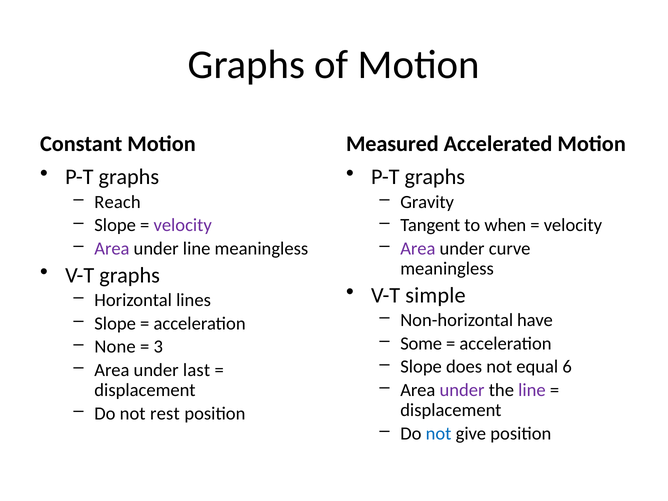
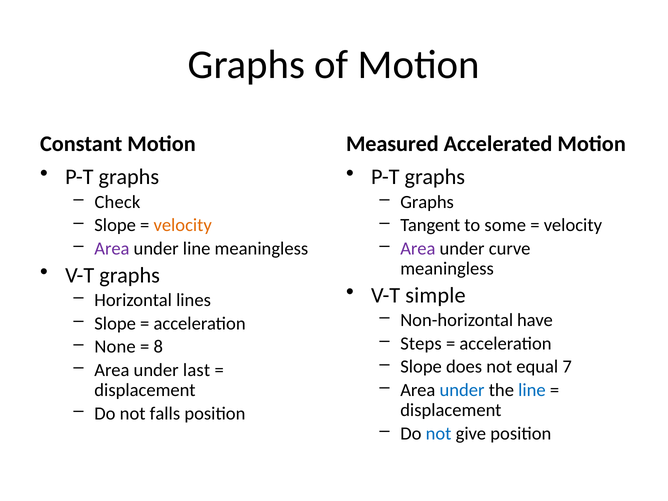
Reach: Reach -> Check
Gravity at (427, 202): Gravity -> Graphs
velocity at (183, 225) colour: purple -> orange
when: when -> some
Some: Some -> Steps
3: 3 -> 8
6: 6 -> 7
under at (462, 390) colour: purple -> blue
line at (532, 390) colour: purple -> blue
rest: rest -> falls
